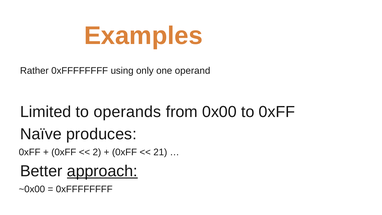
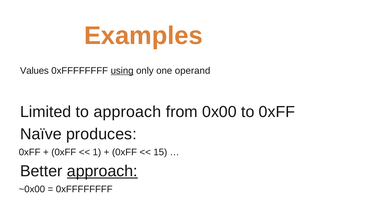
Rather: Rather -> Values
using underline: none -> present
to operands: operands -> approach
2: 2 -> 1
21: 21 -> 15
